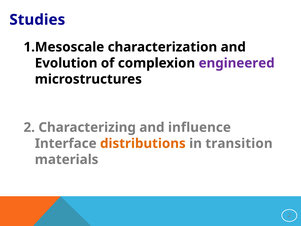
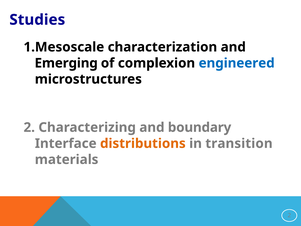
Evolution: Evolution -> Emerging
engineered colour: purple -> blue
influence: influence -> boundary
